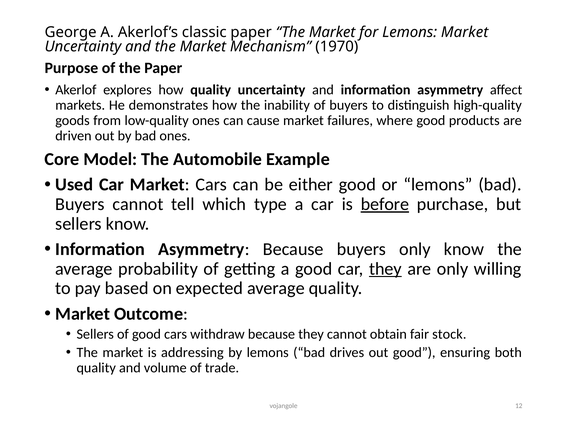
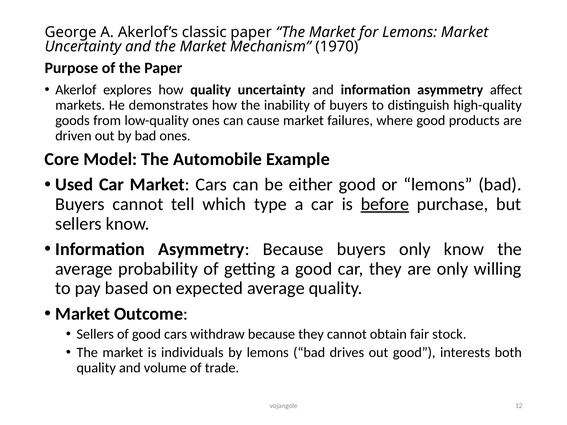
they at (385, 269) underline: present -> none
addressing: addressing -> individuals
ensuring: ensuring -> interests
